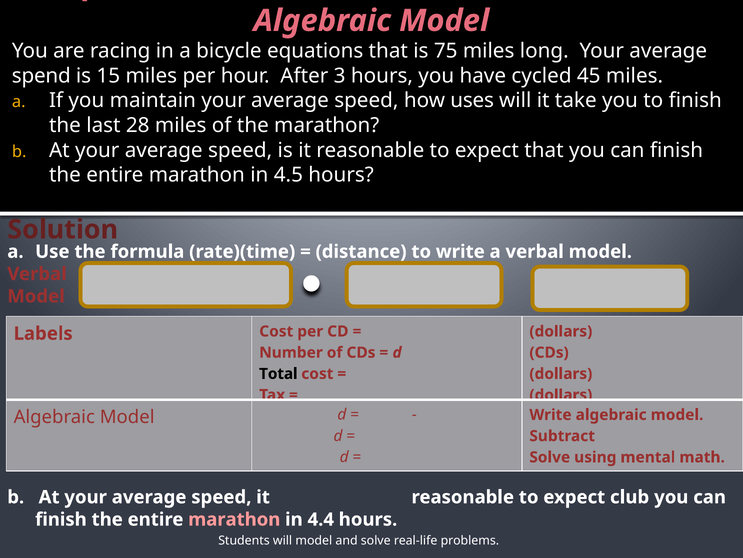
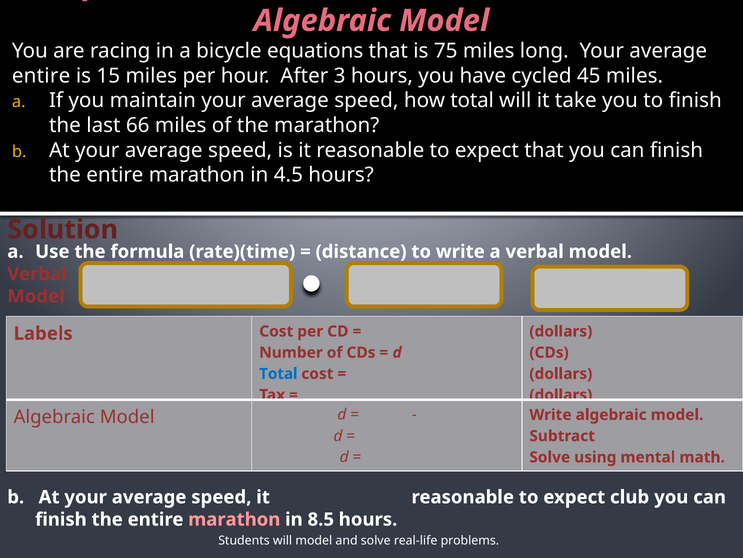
spend at (41, 76): spend -> entire
how uses: uses -> total
28: 28 -> 66
Total at (278, 373) colour: black -> blue
4.4: 4.4 -> 8.5
